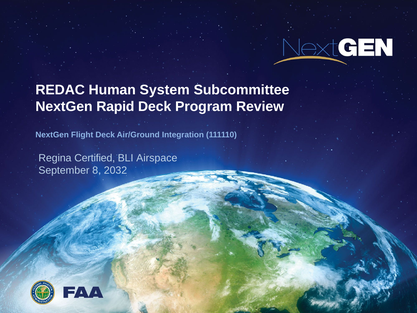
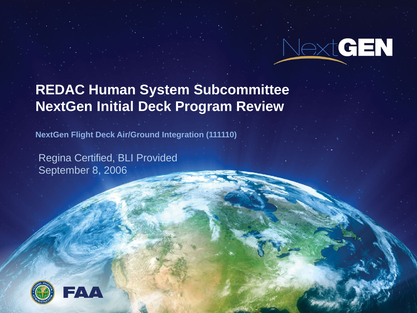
Rapid: Rapid -> Initial
Airspace: Airspace -> Provided
2032: 2032 -> 2006
